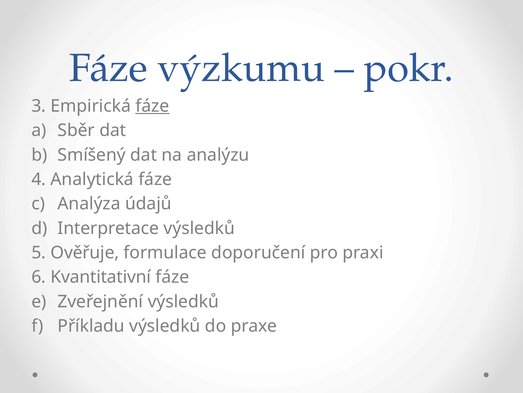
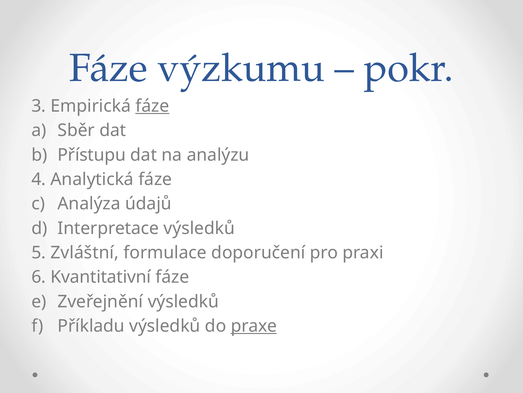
Smíšený: Smíšený -> Přístupu
Ověřuje: Ověřuje -> Zvláštní
praxe underline: none -> present
